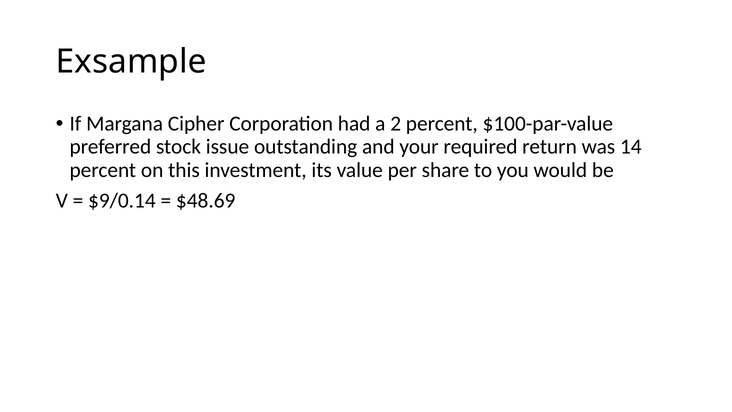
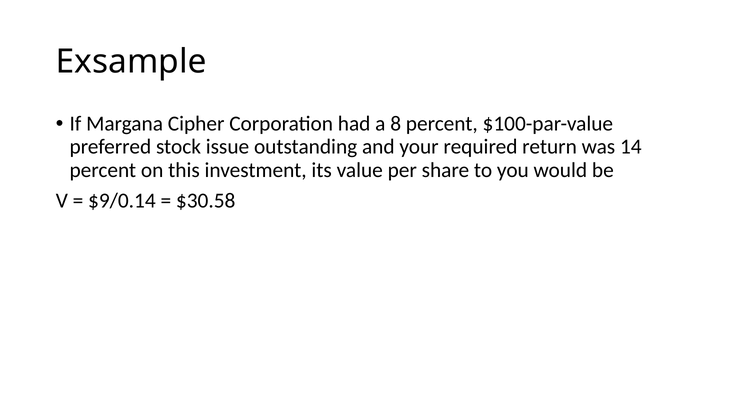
2: 2 -> 8
$48.69: $48.69 -> $30.58
